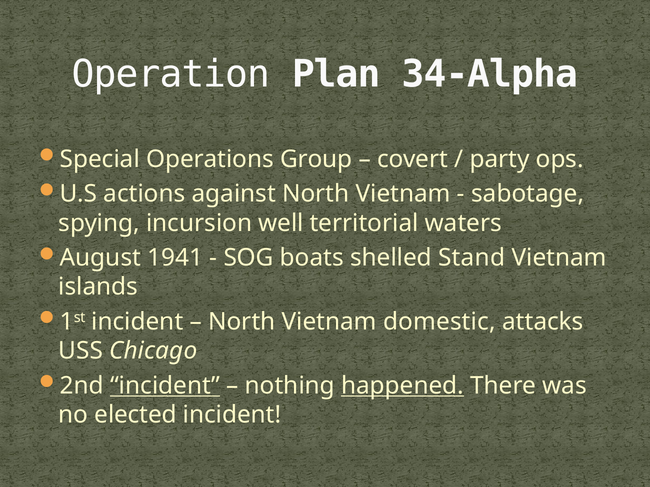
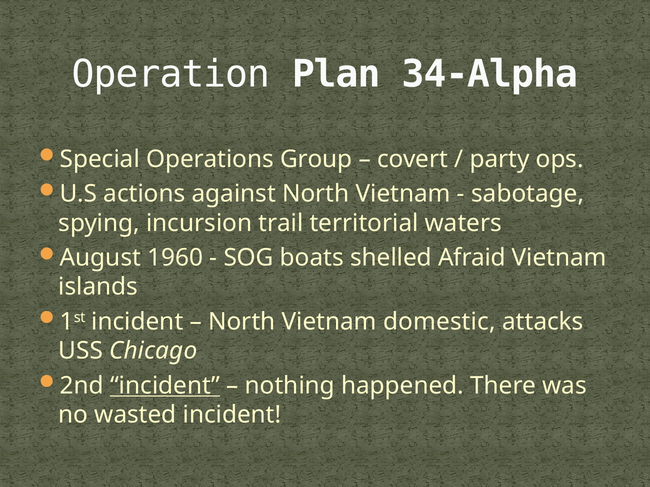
well: well -> trail
1941: 1941 -> 1960
Stand: Stand -> Afraid
happened underline: present -> none
elected: elected -> wasted
